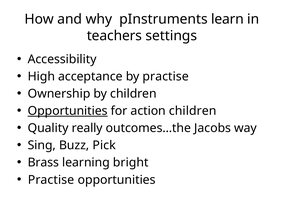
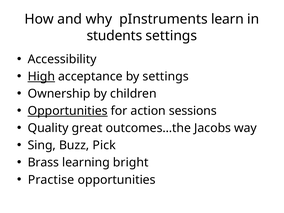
teachers: teachers -> students
High underline: none -> present
by practise: practise -> settings
action children: children -> sessions
really: really -> great
